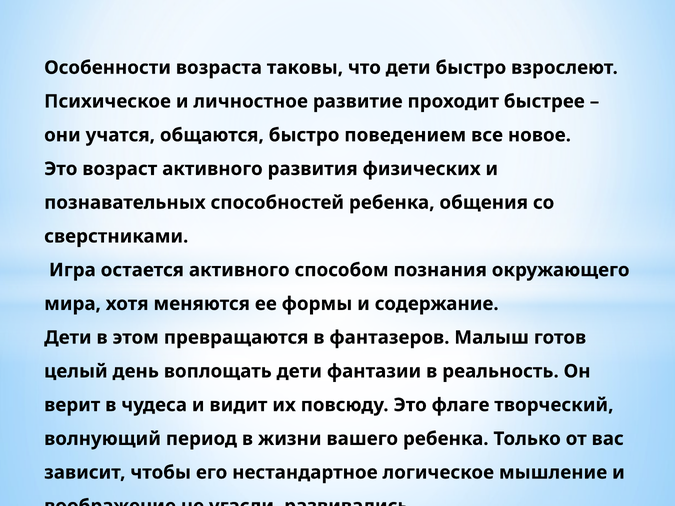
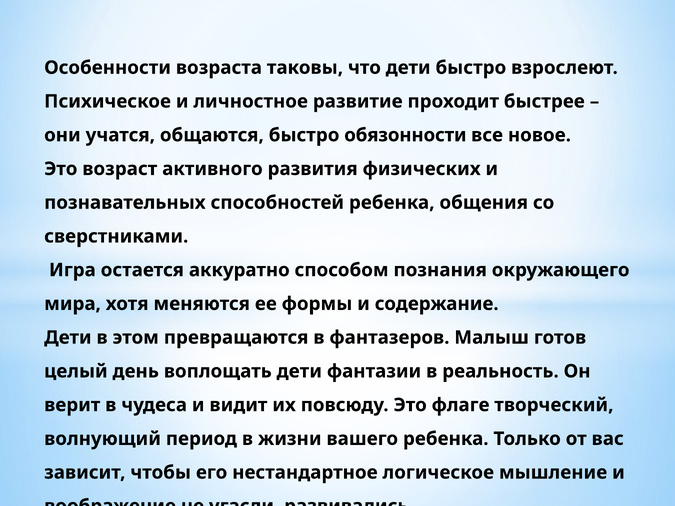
поведением: поведением -> обязонности
остается активного: активного -> аккуратно
